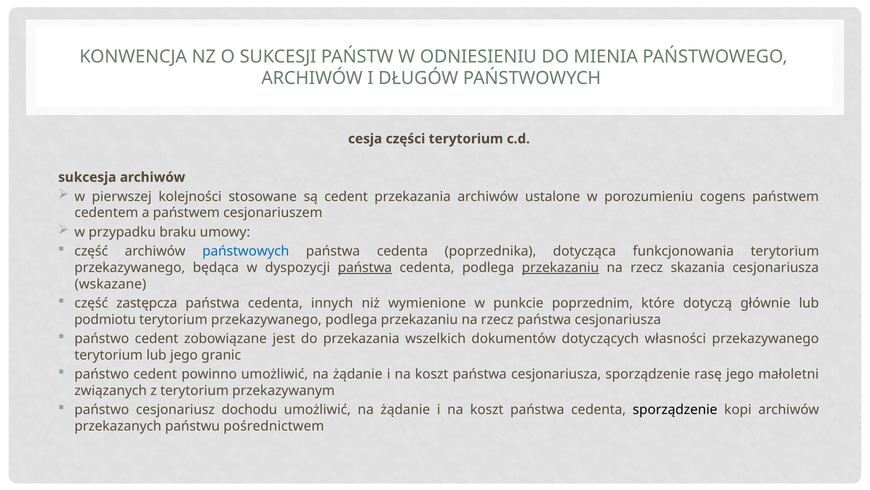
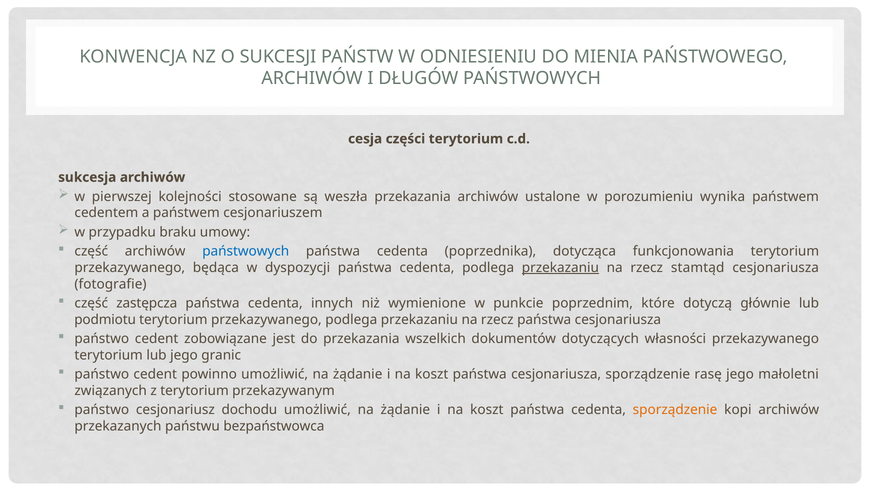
są cedent: cedent -> weszła
cogens: cogens -> wynika
państwa at (365, 267) underline: present -> none
skazania: skazania -> stamtąd
wskazane: wskazane -> fotografie
sporządzenie at (675, 409) colour: black -> orange
pośrednictwem: pośrednictwem -> bezpaństwowca
